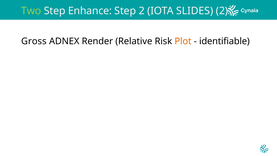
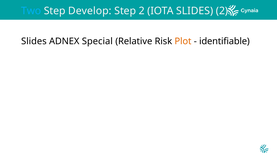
Two colour: light green -> light blue
Enhance: Enhance -> Develop
Gross at (34, 41): Gross -> Slides
Render: Render -> Special
